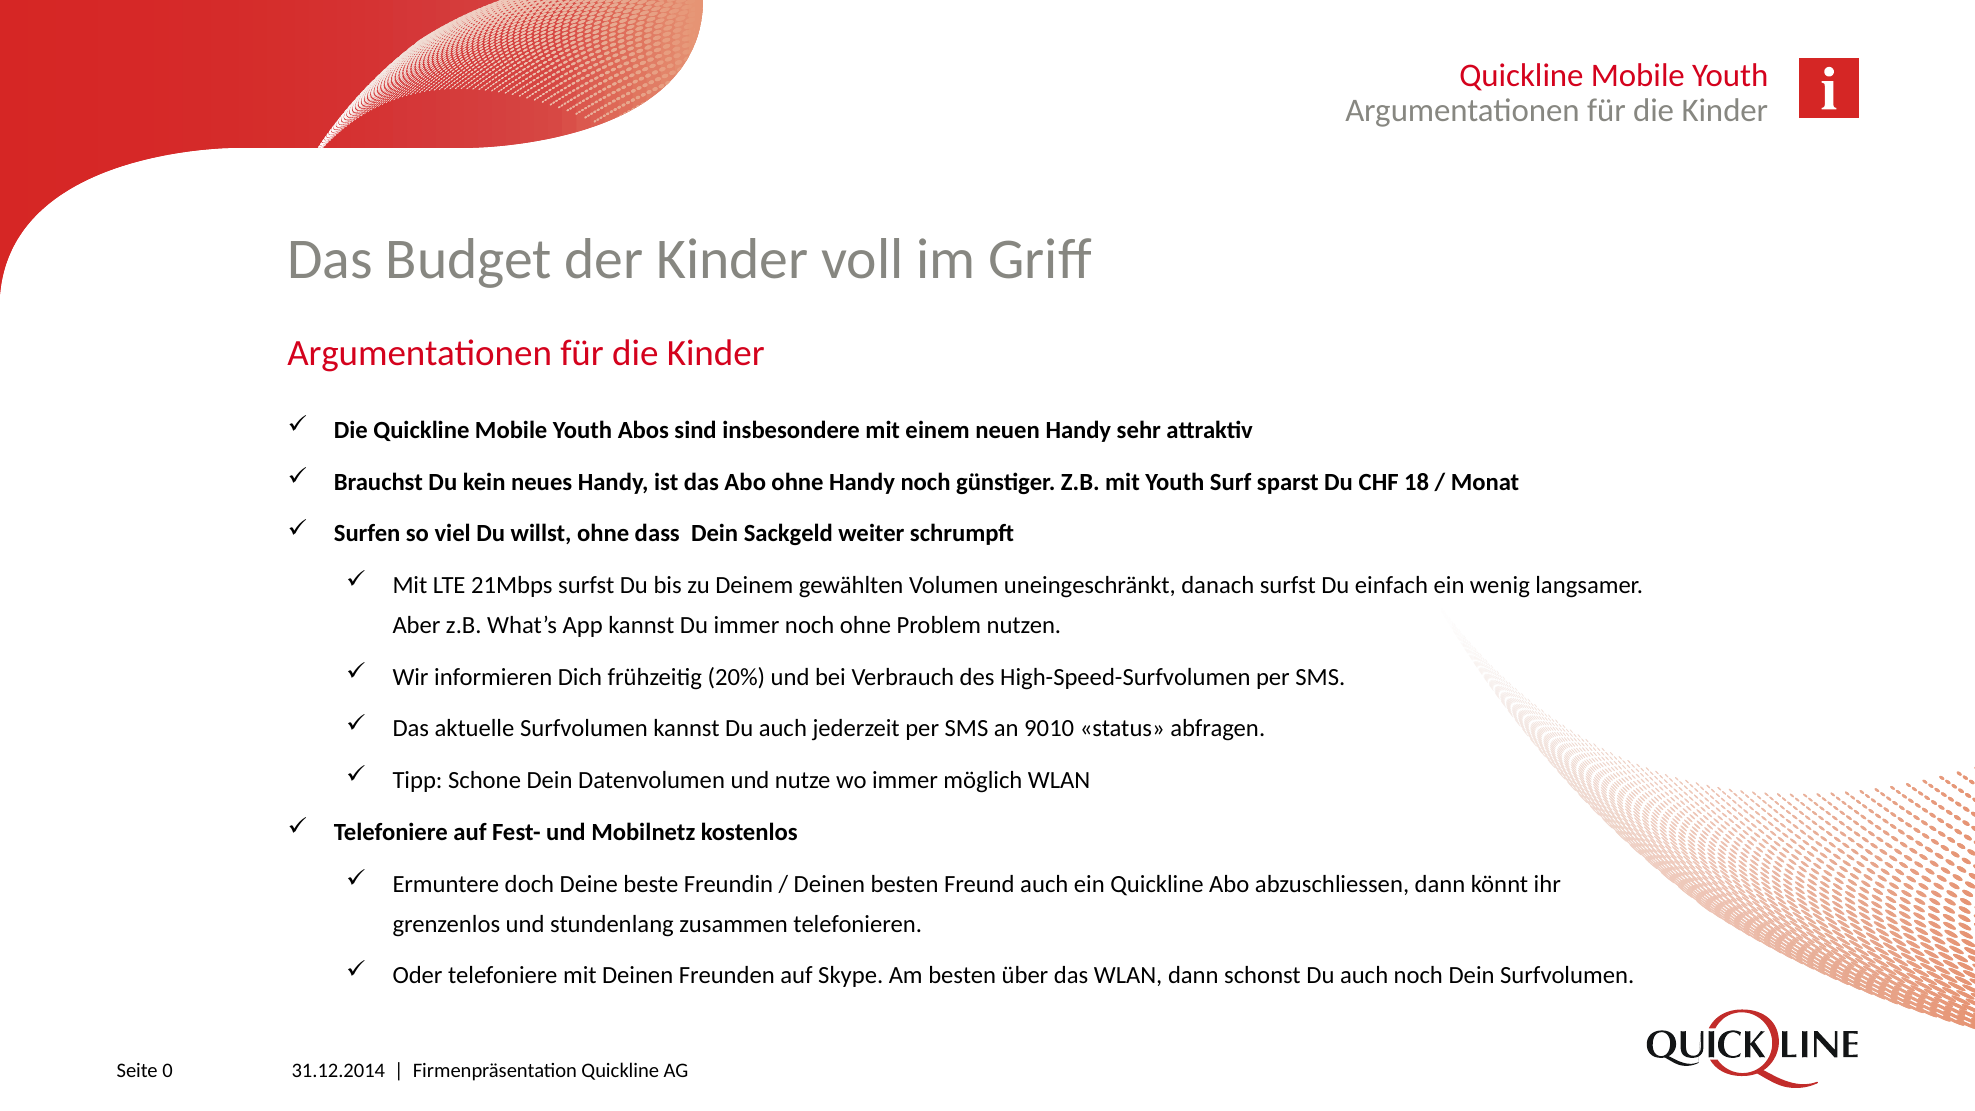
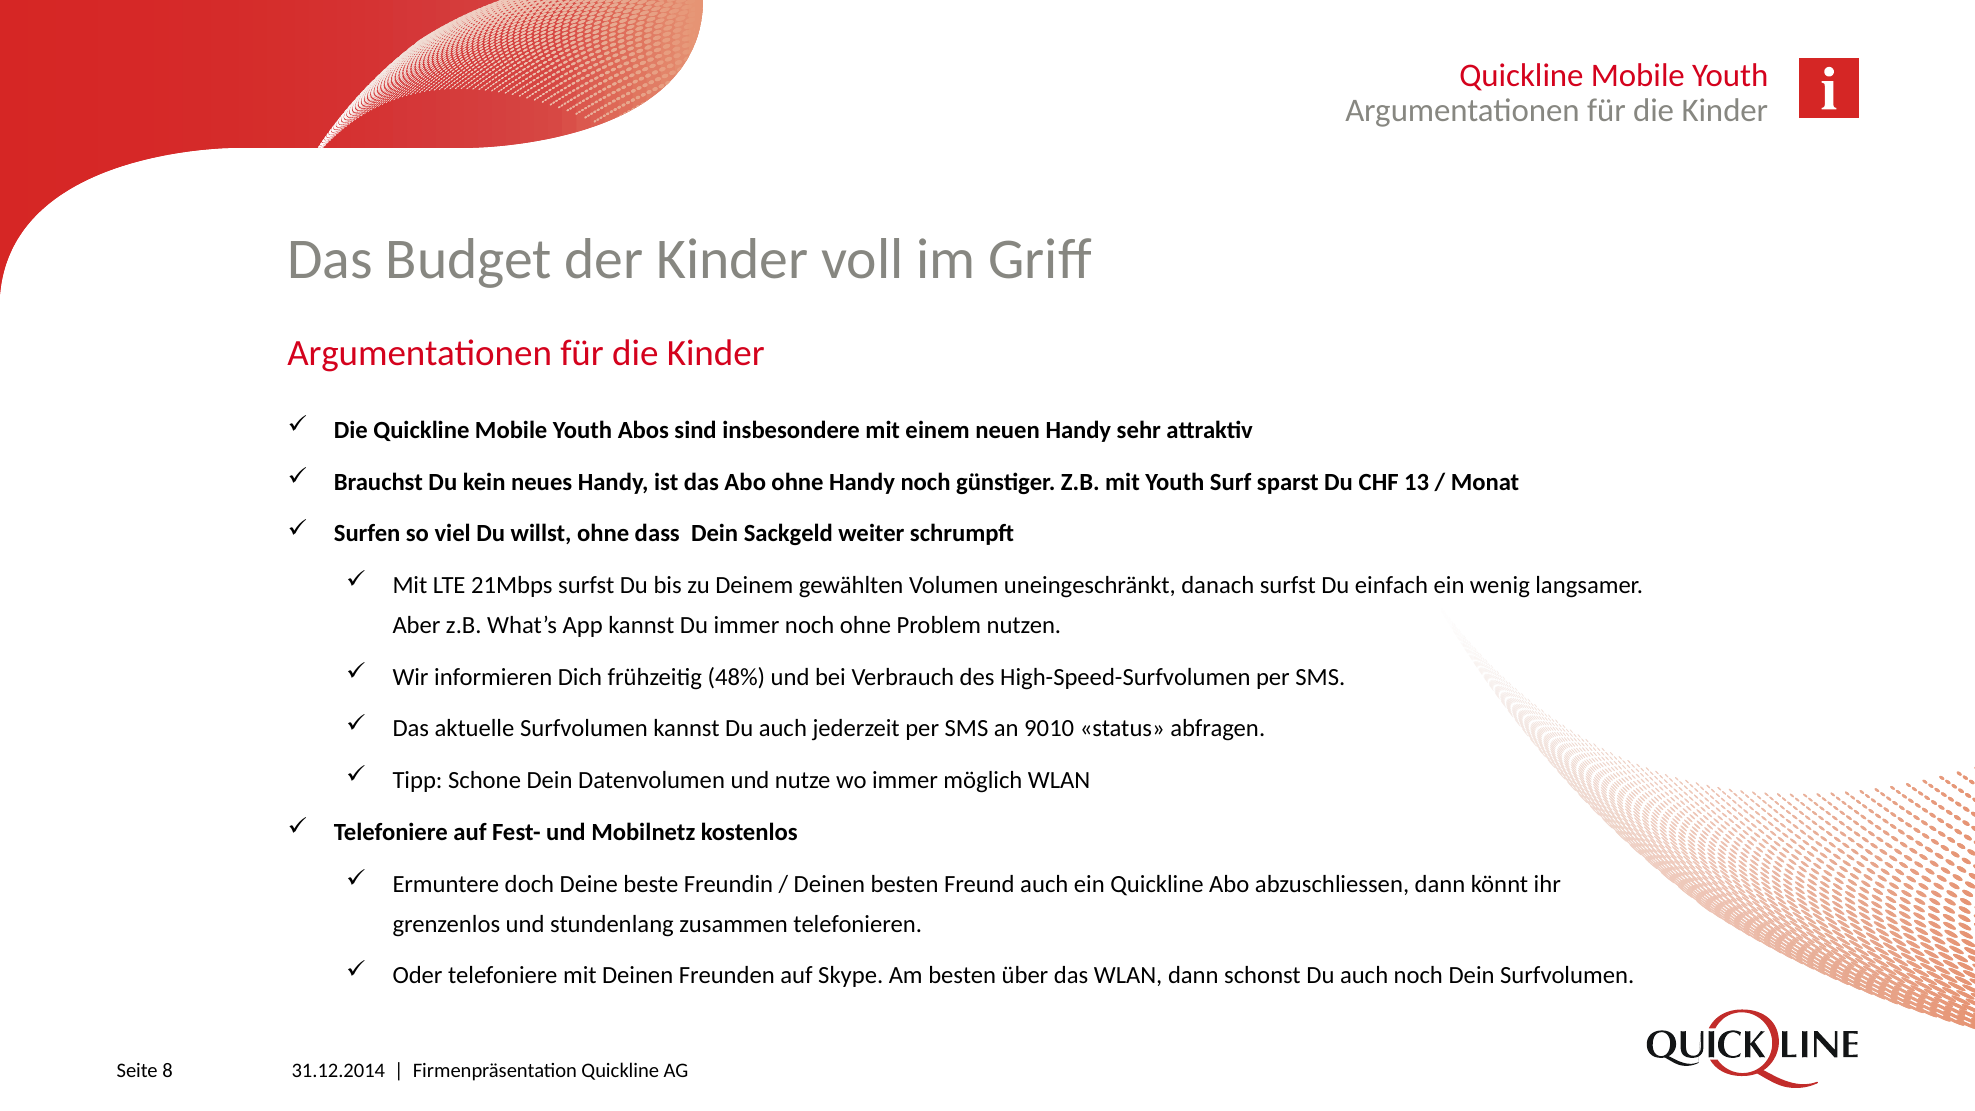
18: 18 -> 13
20%: 20% -> 48%
0: 0 -> 8
